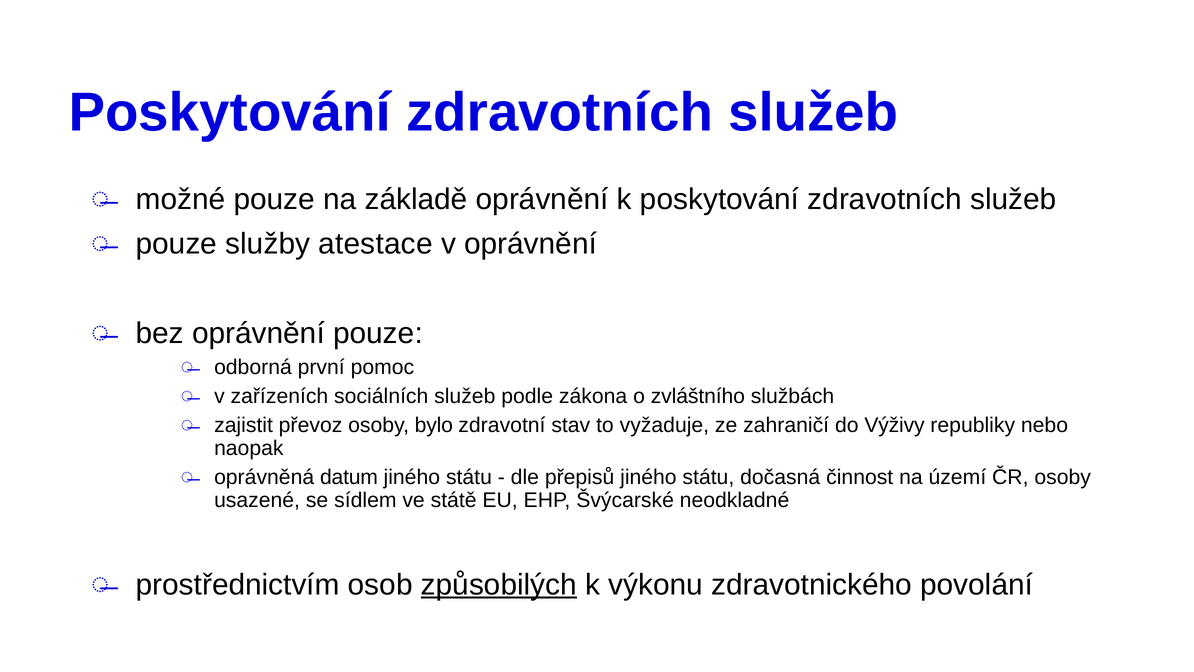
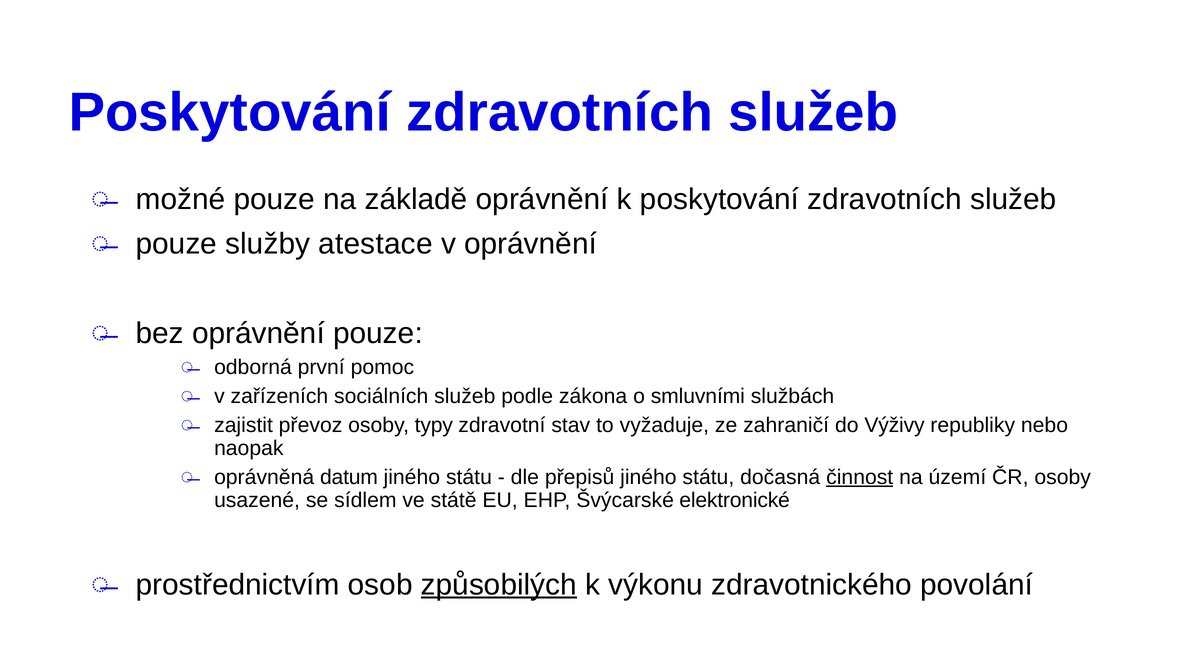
zvláštního: zvláštního -> smluvními
bylo: bylo -> typy
činnost underline: none -> present
neodkladné: neodkladné -> elektronické
